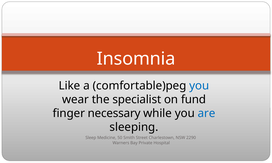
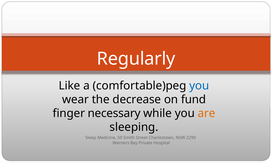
Insomnia: Insomnia -> Regularly
specialist: specialist -> decrease
are colour: blue -> orange
